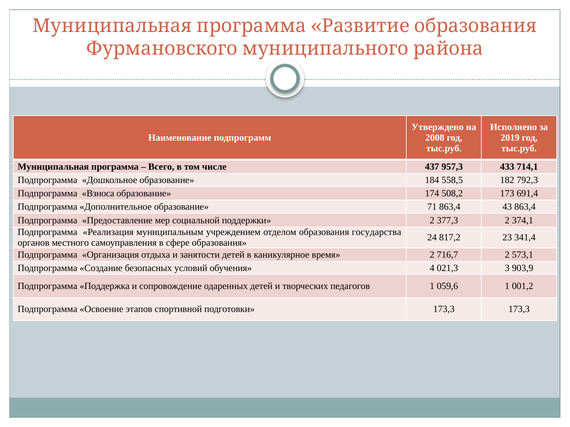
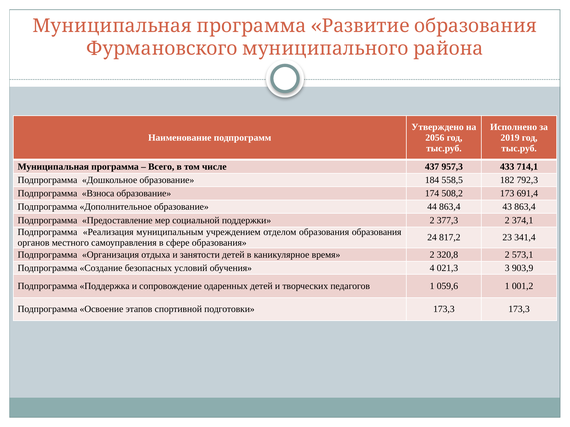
2008: 2008 -> 2056
71: 71 -> 44
образования государства: государства -> образования
716,7: 716,7 -> 320,8
